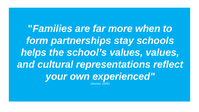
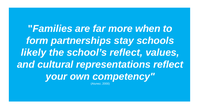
helps: helps -> likely
school’s values: values -> reflect
experienced: experienced -> competency
